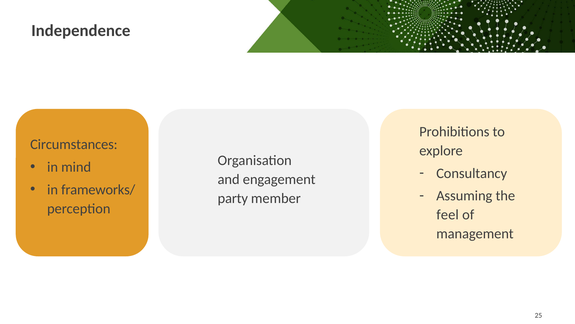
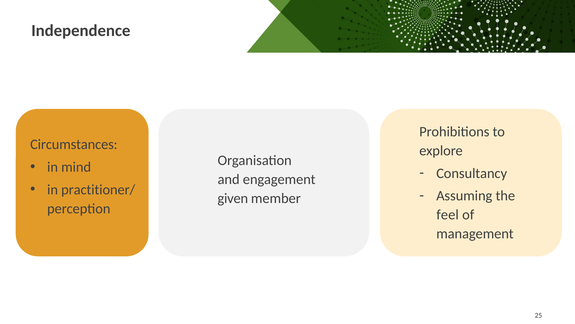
frameworks/: frameworks/ -> practitioner/
party: party -> given
